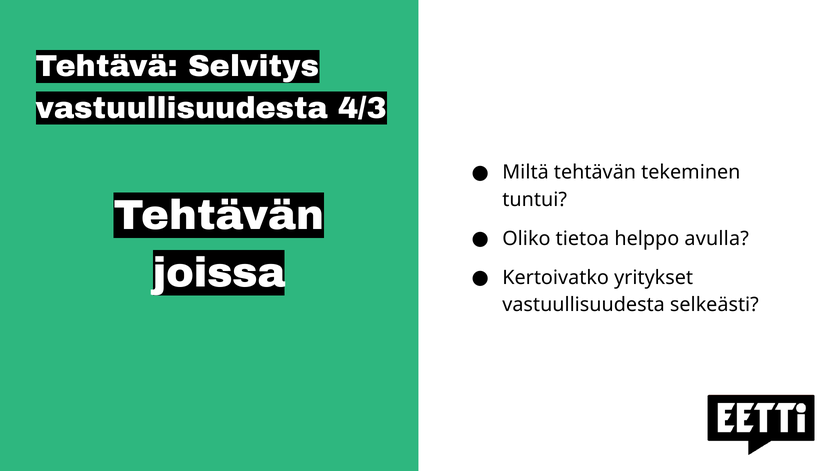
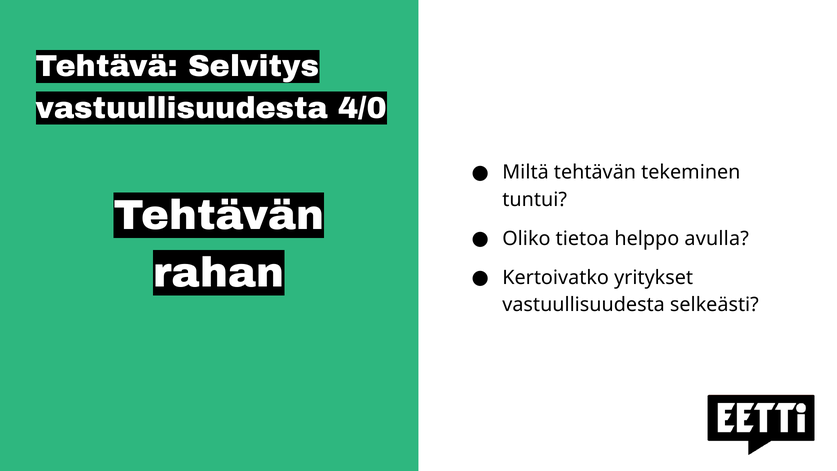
4/3: 4/3 -> 4/0
joissa: joissa -> rahan
